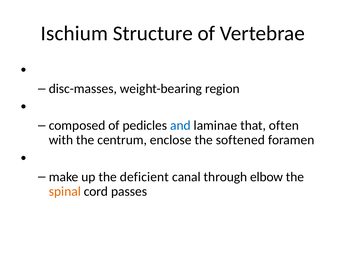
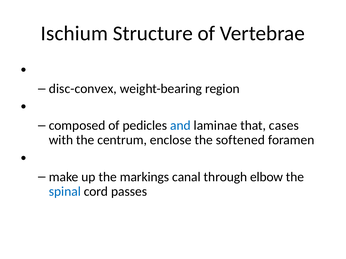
disc-masses: disc-masses -> disc-convex
often: often -> cases
deficient: deficient -> markings
spinal colour: orange -> blue
